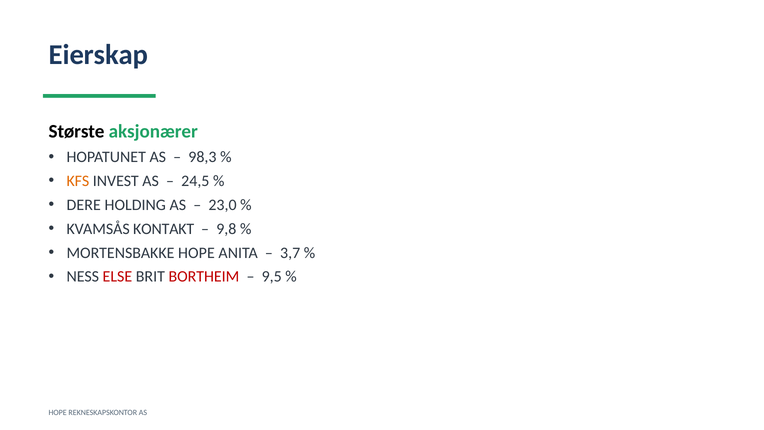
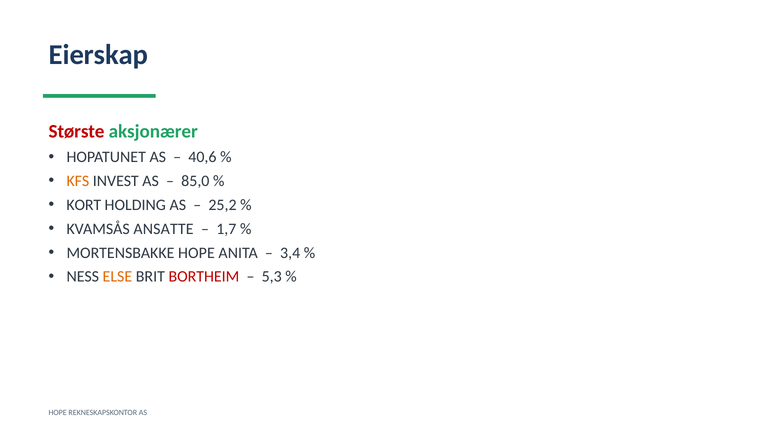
Største colour: black -> red
98,3: 98,3 -> 40,6
24,5: 24,5 -> 85,0
DERE: DERE -> KORT
23,0: 23,0 -> 25,2
KONTAKT: KONTAKT -> ANSATTE
9,8: 9,8 -> 1,7
3,7: 3,7 -> 3,4
ELSE colour: red -> orange
9,5: 9,5 -> 5,3
